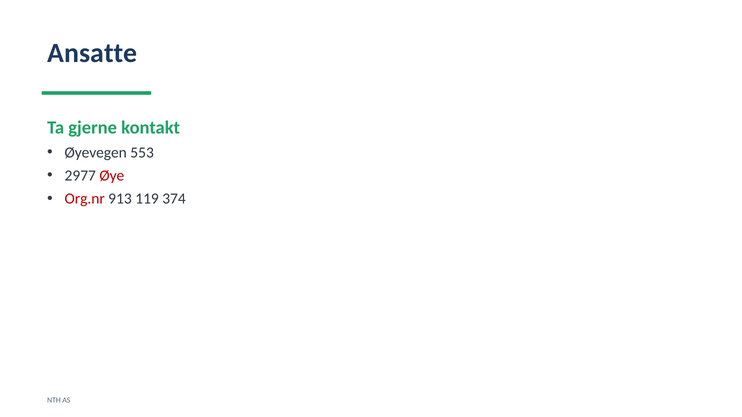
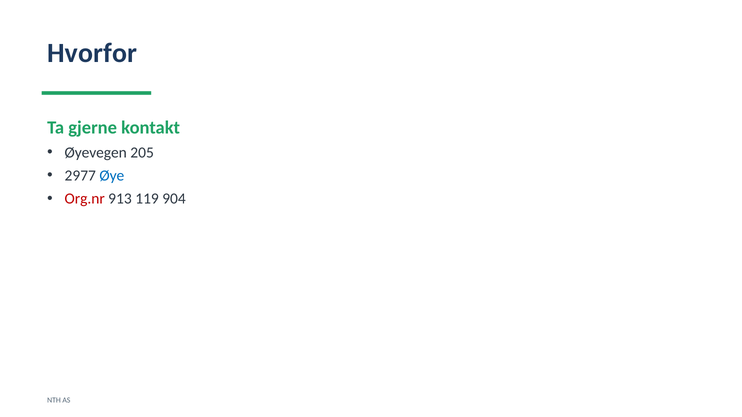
Ansatte: Ansatte -> Hvorfor
553: 553 -> 205
Øye colour: red -> blue
374: 374 -> 904
